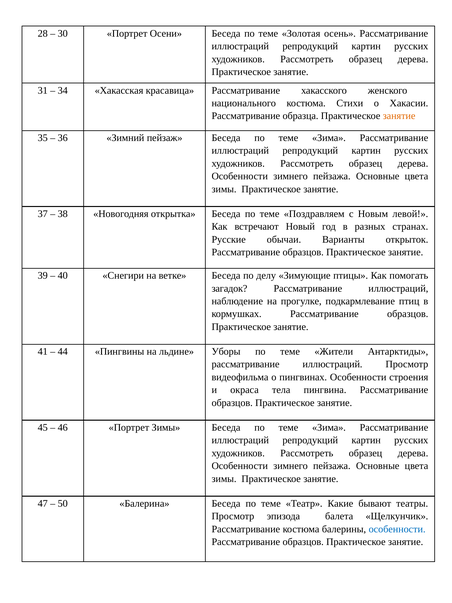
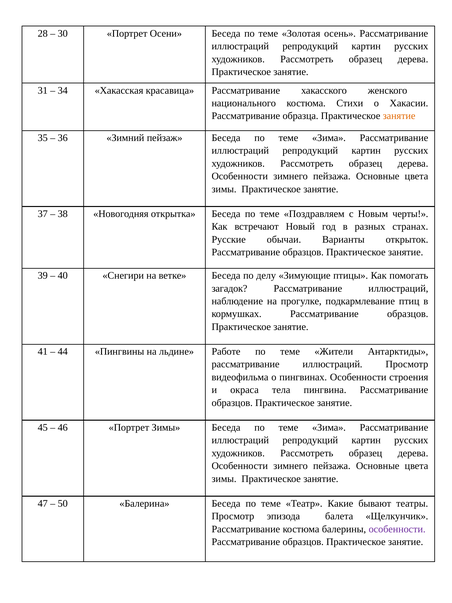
левой: левой -> черты
Уборы: Уборы -> Работе
особенности at (397, 529) colour: blue -> purple
